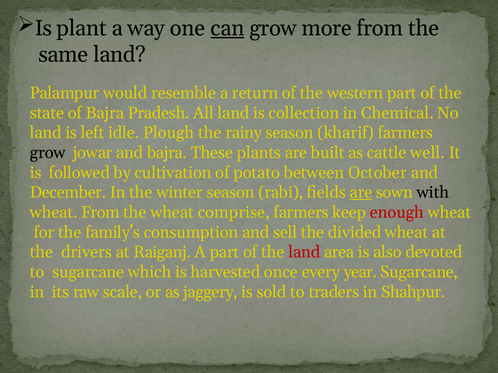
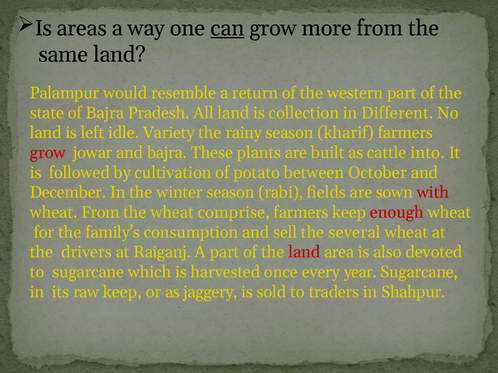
plant: plant -> areas
Chemical: Chemical -> Different
Plough: Plough -> Variety
grow at (48, 153) colour: black -> red
well: well -> into
are at (361, 193) underline: present -> none
with colour: black -> red
divided: divided -> several
raw scale: scale -> keep
